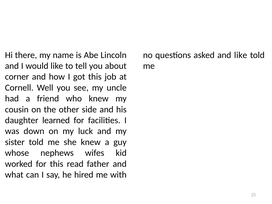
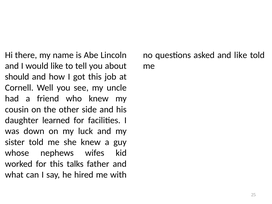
corner: corner -> should
read: read -> talks
